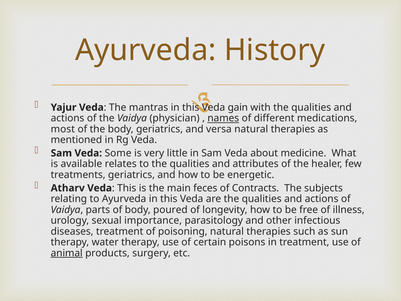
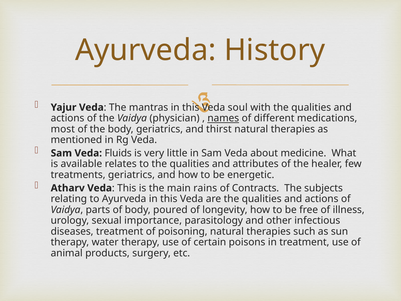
gain: gain -> soul
versa: versa -> thirst
Some: Some -> Fluids
feces: feces -> rains
animal underline: present -> none
